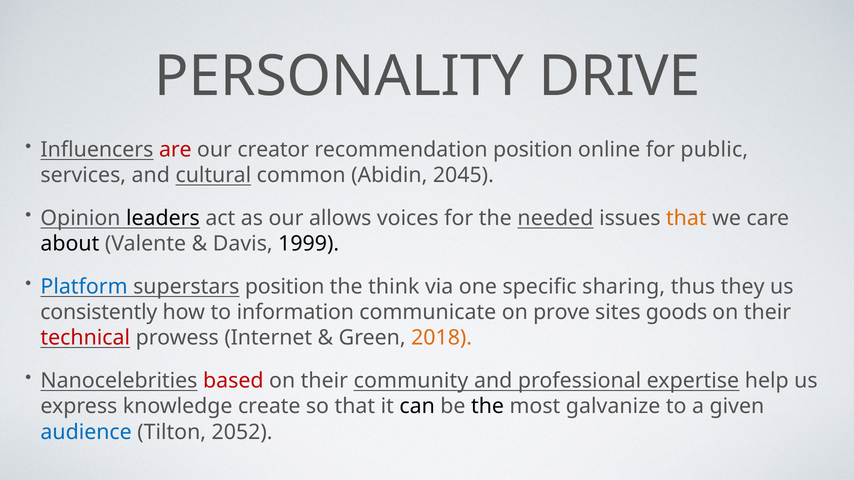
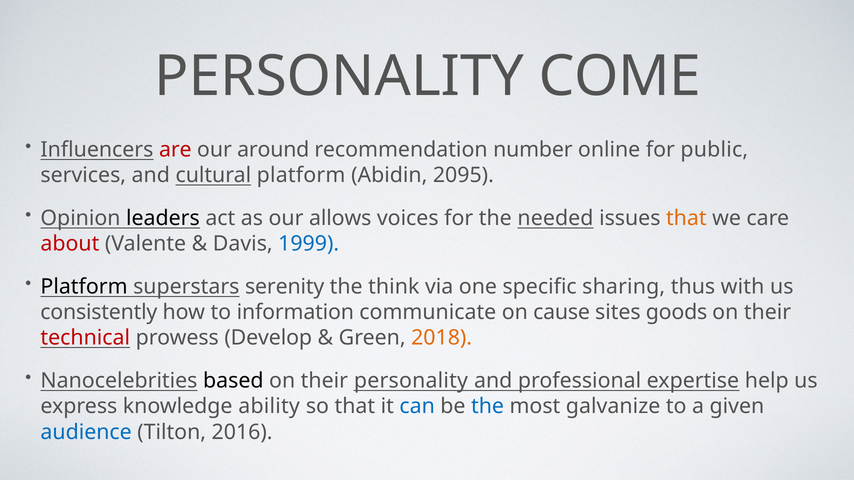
DRIVE: DRIVE -> COME
creator: creator -> around
recommendation position: position -> number
cultural common: common -> platform
2045: 2045 -> 2095
about colour: black -> red
1999 colour: black -> blue
Platform at (84, 287) colour: blue -> black
superstars position: position -> serenity
they: they -> with
prove: prove -> cause
Internet: Internet -> Develop
based colour: red -> black
their community: community -> personality
create: create -> ability
can colour: black -> blue
the at (488, 407) colour: black -> blue
2052: 2052 -> 2016
